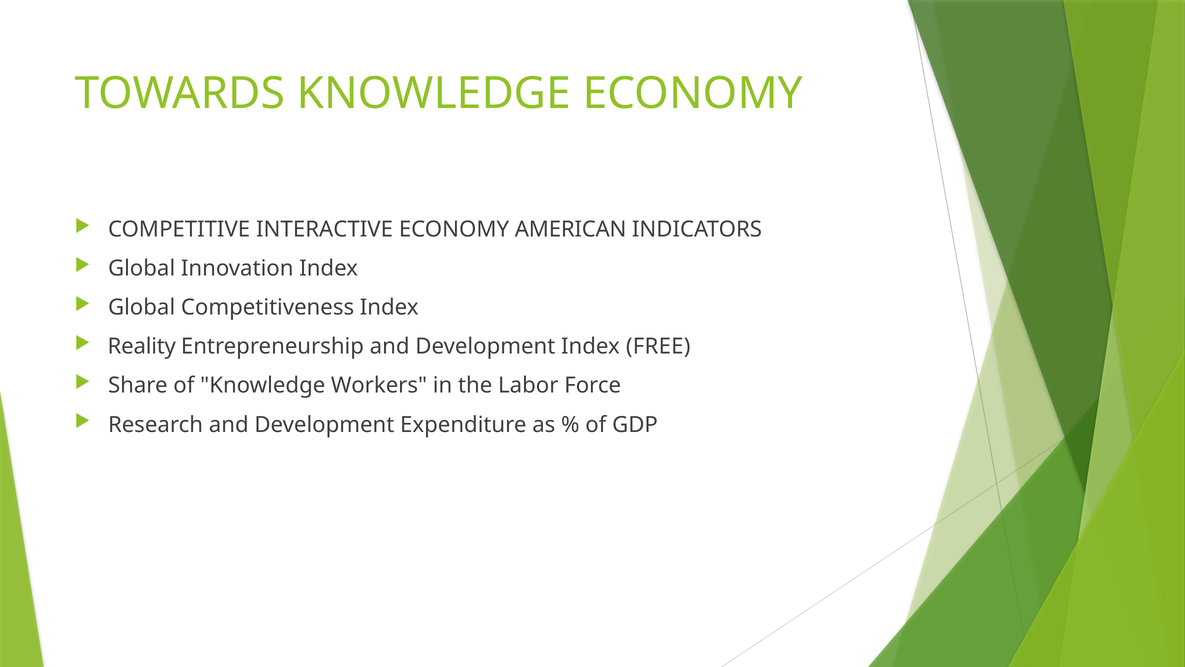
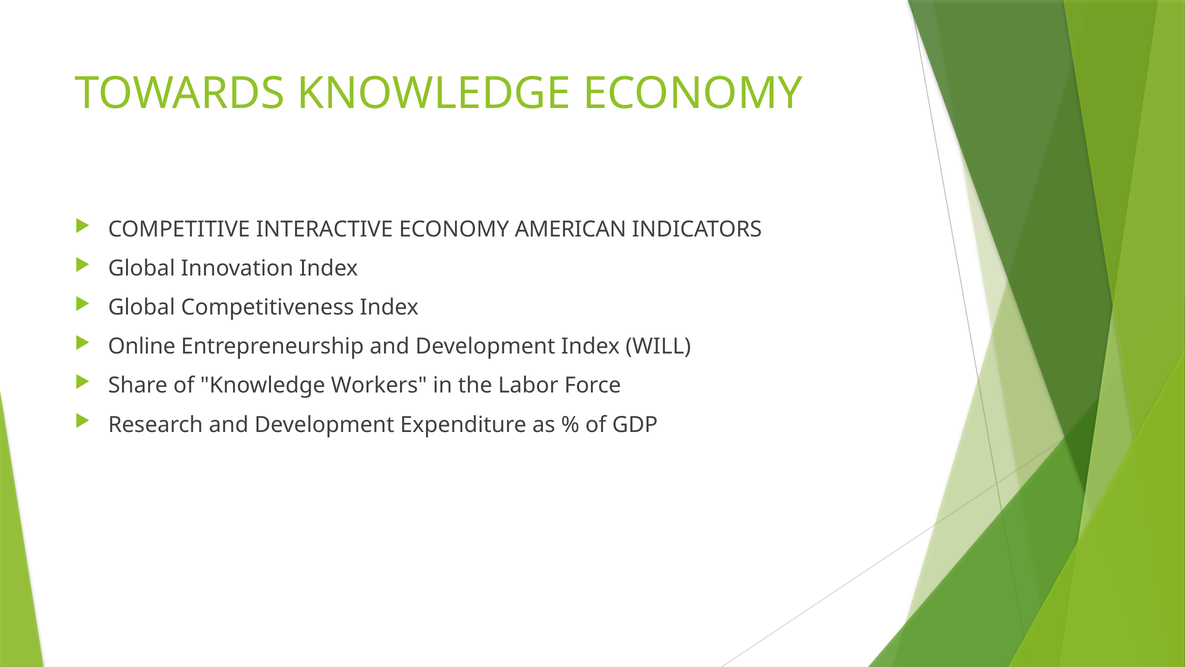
Reality: Reality -> Online
FREE: FREE -> WILL
